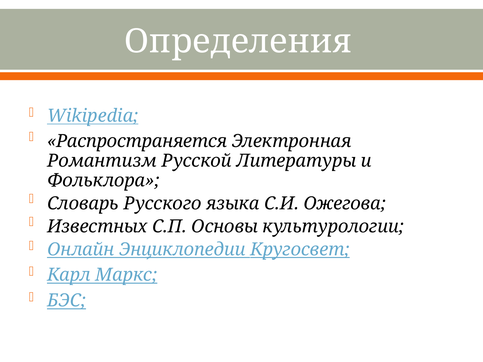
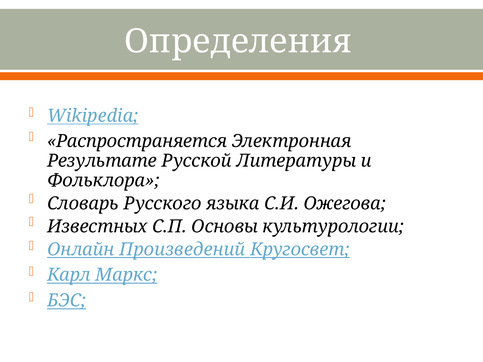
Романтизм: Романтизм -> Результате
Энциклопедии: Энциклопедии -> Произведений
